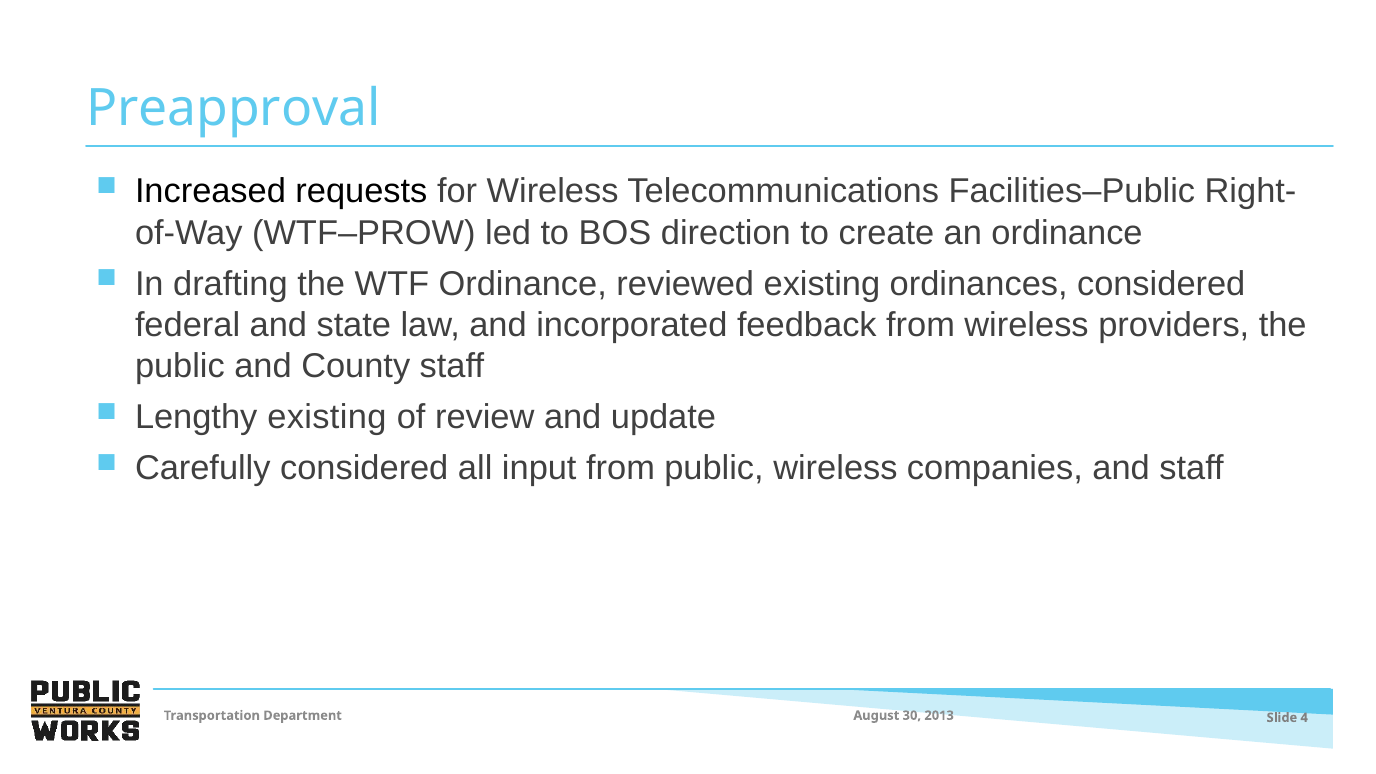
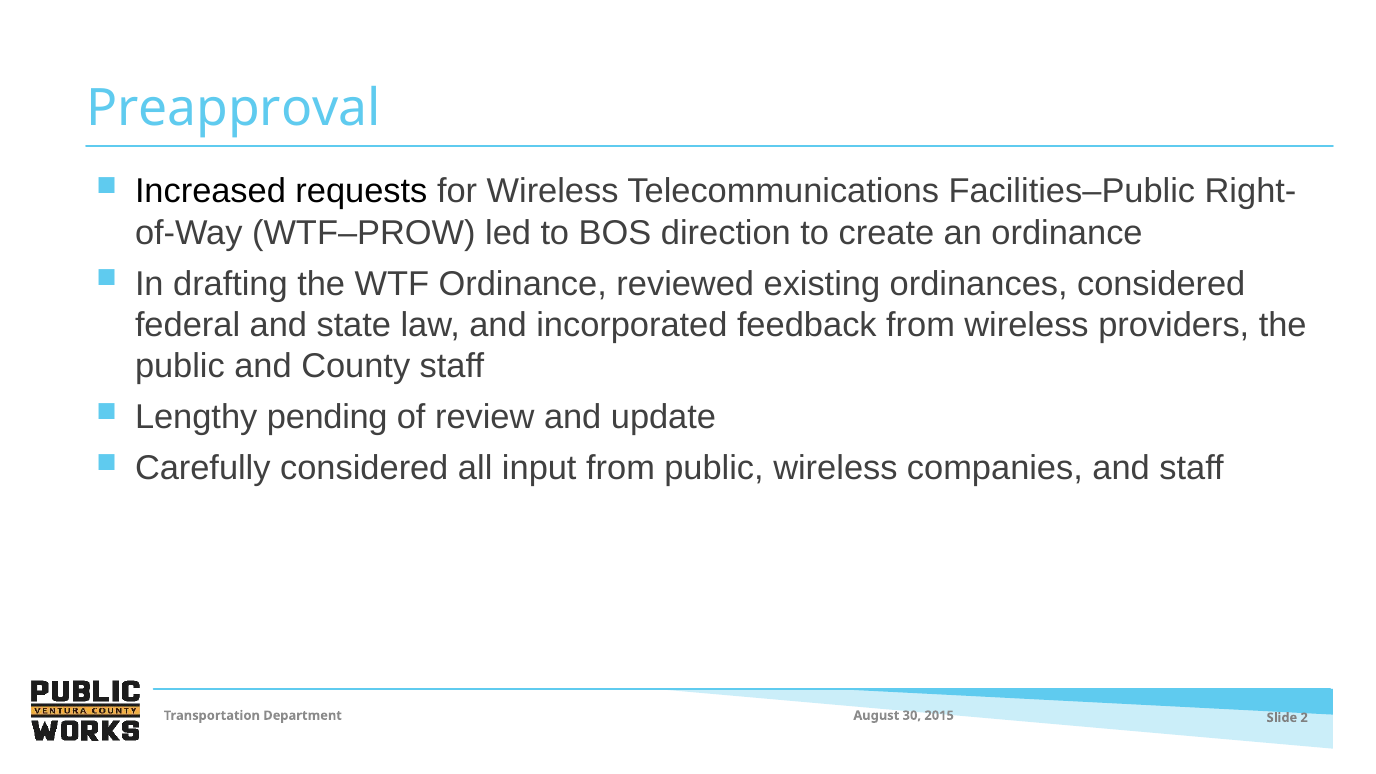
Lengthy existing: existing -> pending
2013: 2013 -> 2015
4: 4 -> 2
